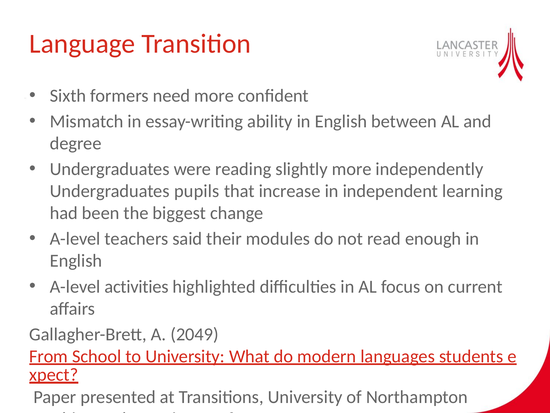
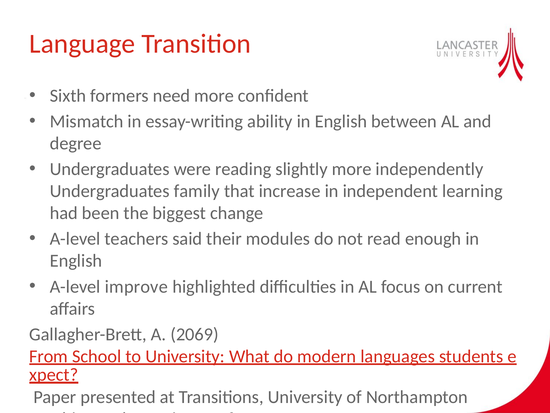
pupils: pupils -> family
activities: activities -> improve
2049: 2049 -> 2069
